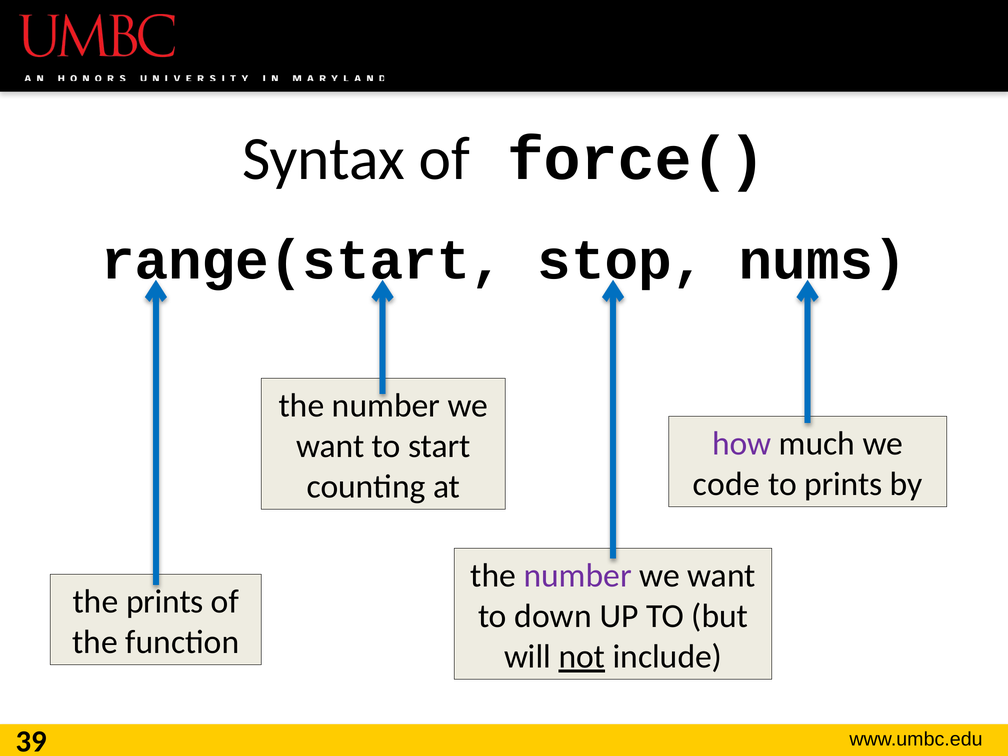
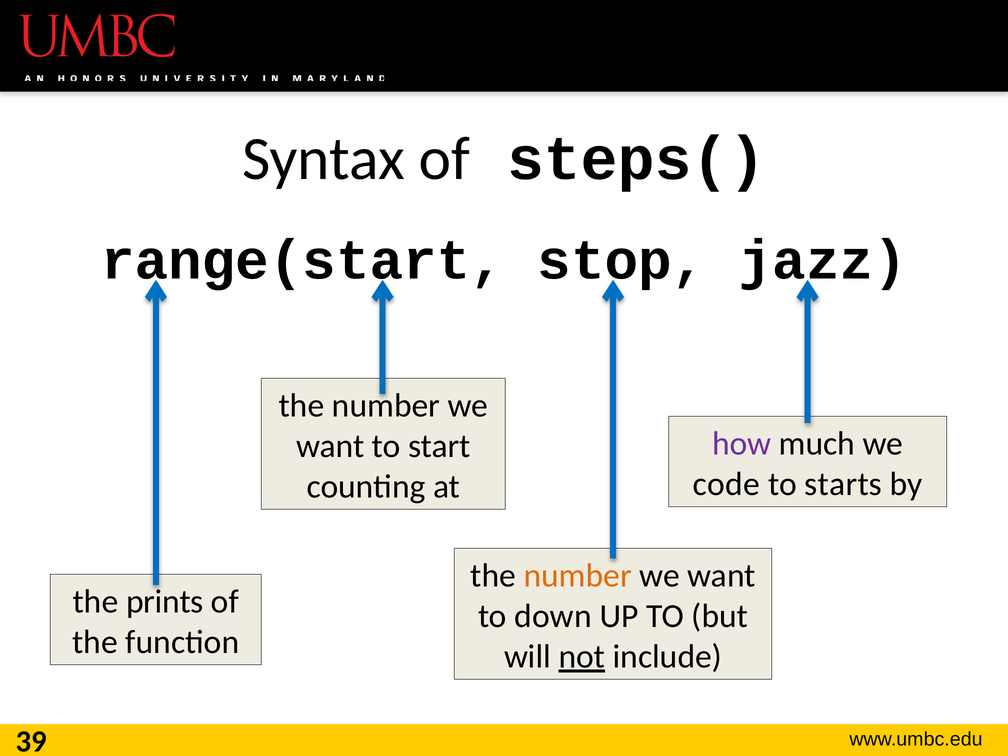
force(: force( -> steps(
nums: nums -> jazz
to prints: prints -> starts
number at (578, 576) colour: purple -> orange
